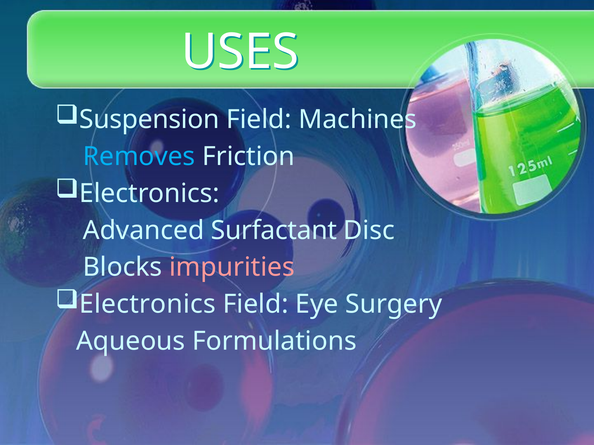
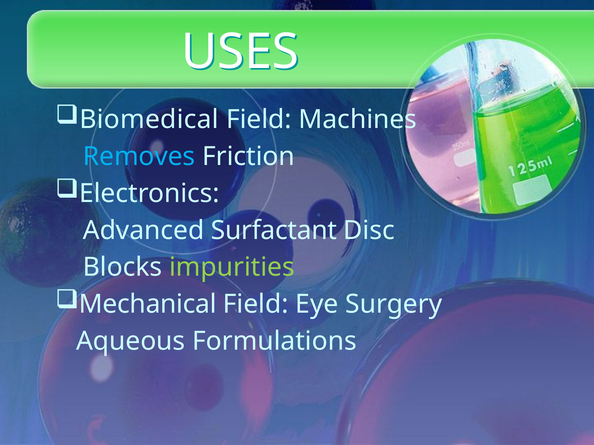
Suspension: Suspension -> Biomedical
impurities colour: pink -> light green
Electronics at (148, 305): Electronics -> Mechanical
